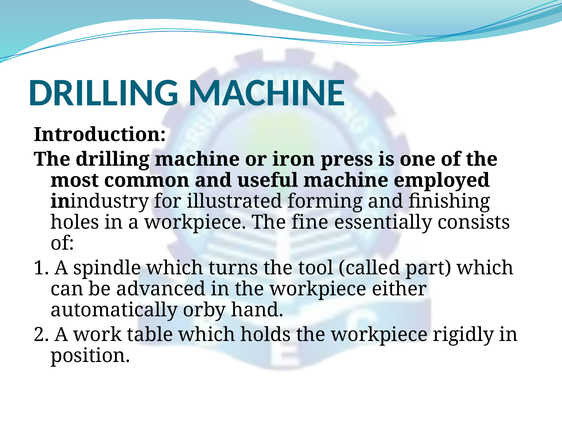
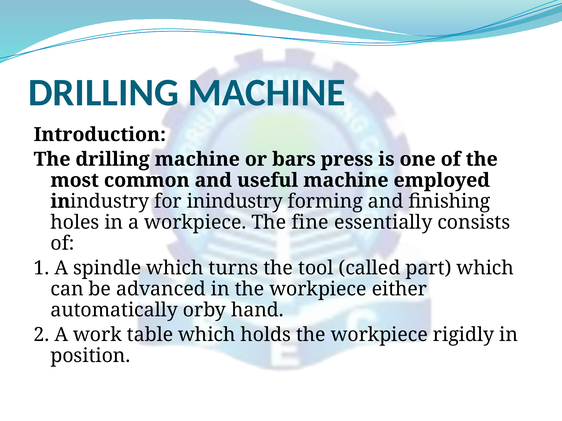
iron: iron -> bars
for illustrated: illustrated -> inindustry
